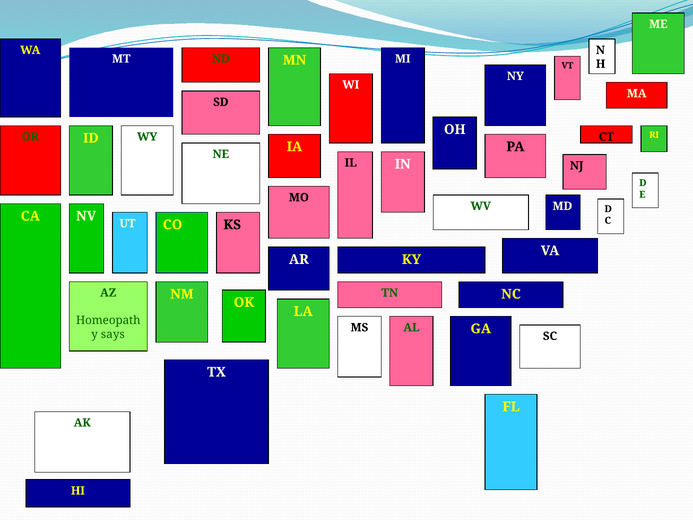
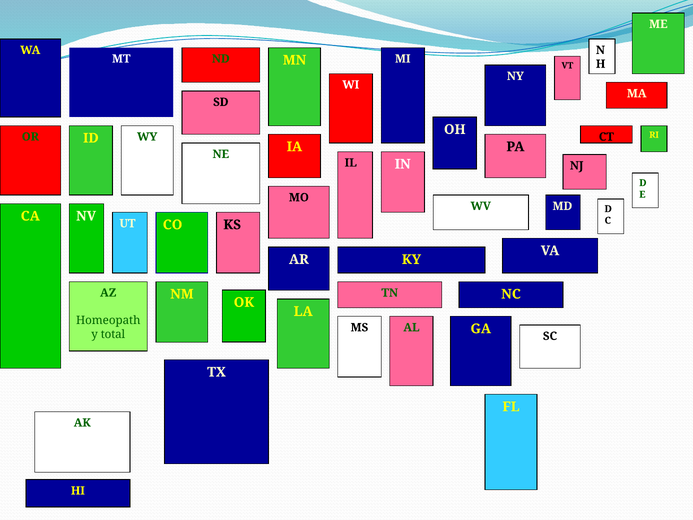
says: says -> total
